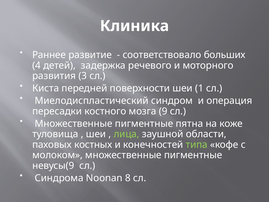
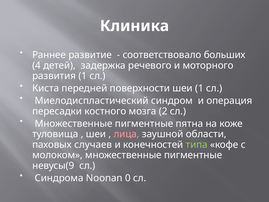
развития 3: 3 -> 1
9: 9 -> 2
лица colour: light green -> pink
костных: костных -> случаев
8: 8 -> 0
